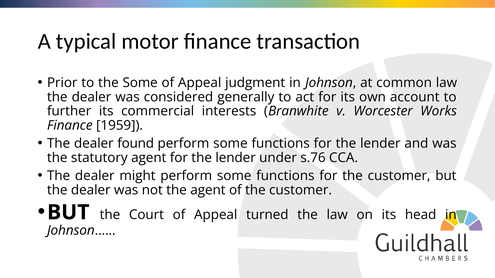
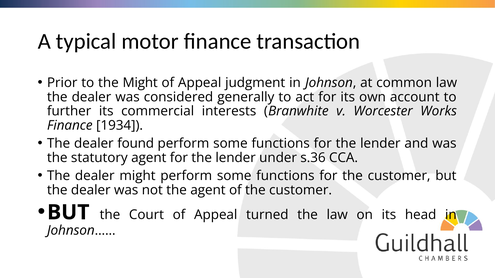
the Some: Some -> Might
1959: 1959 -> 1934
s.76: s.76 -> s.36
